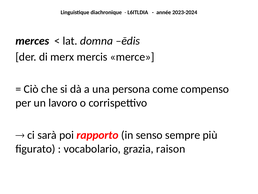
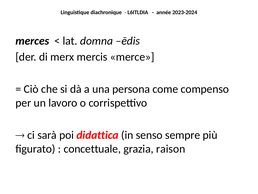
rapporto: rapporto -> didattica
vocabolario: vocabolario -> concettuale
